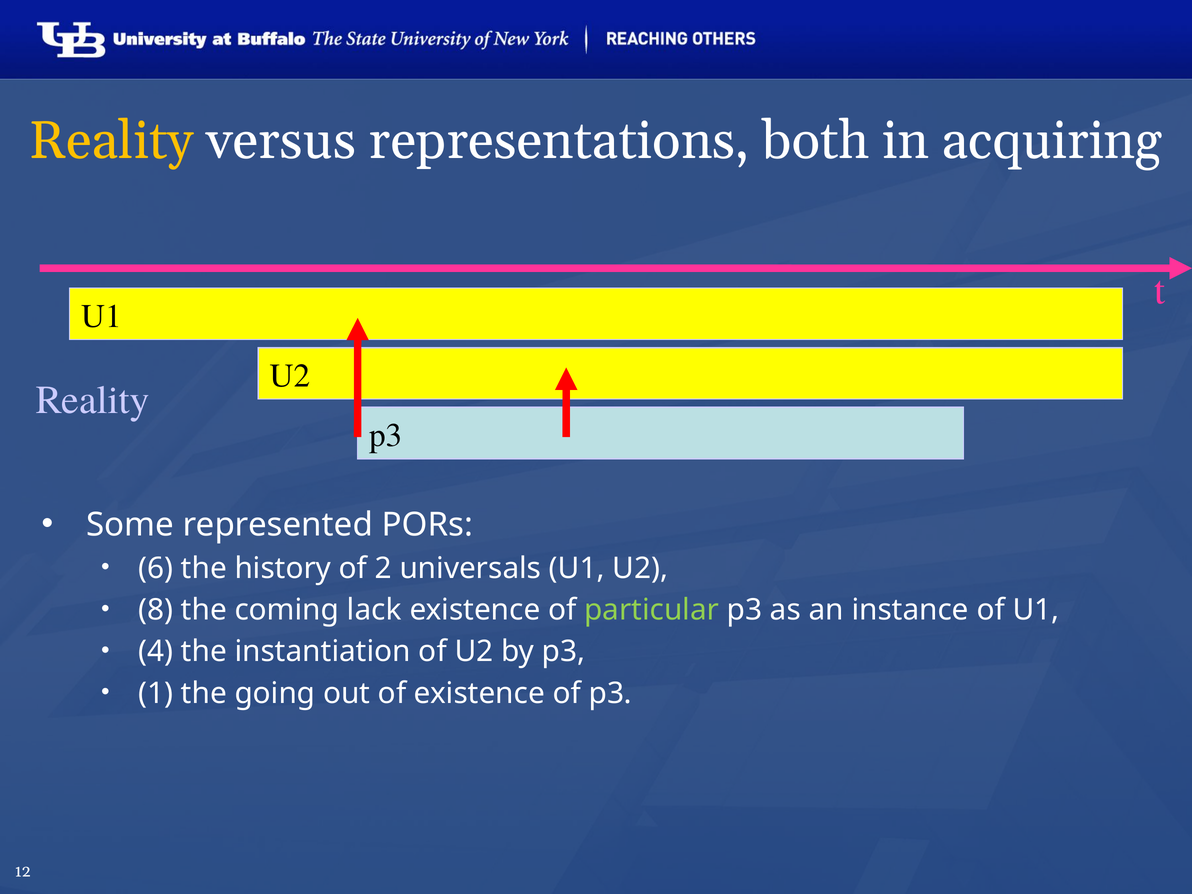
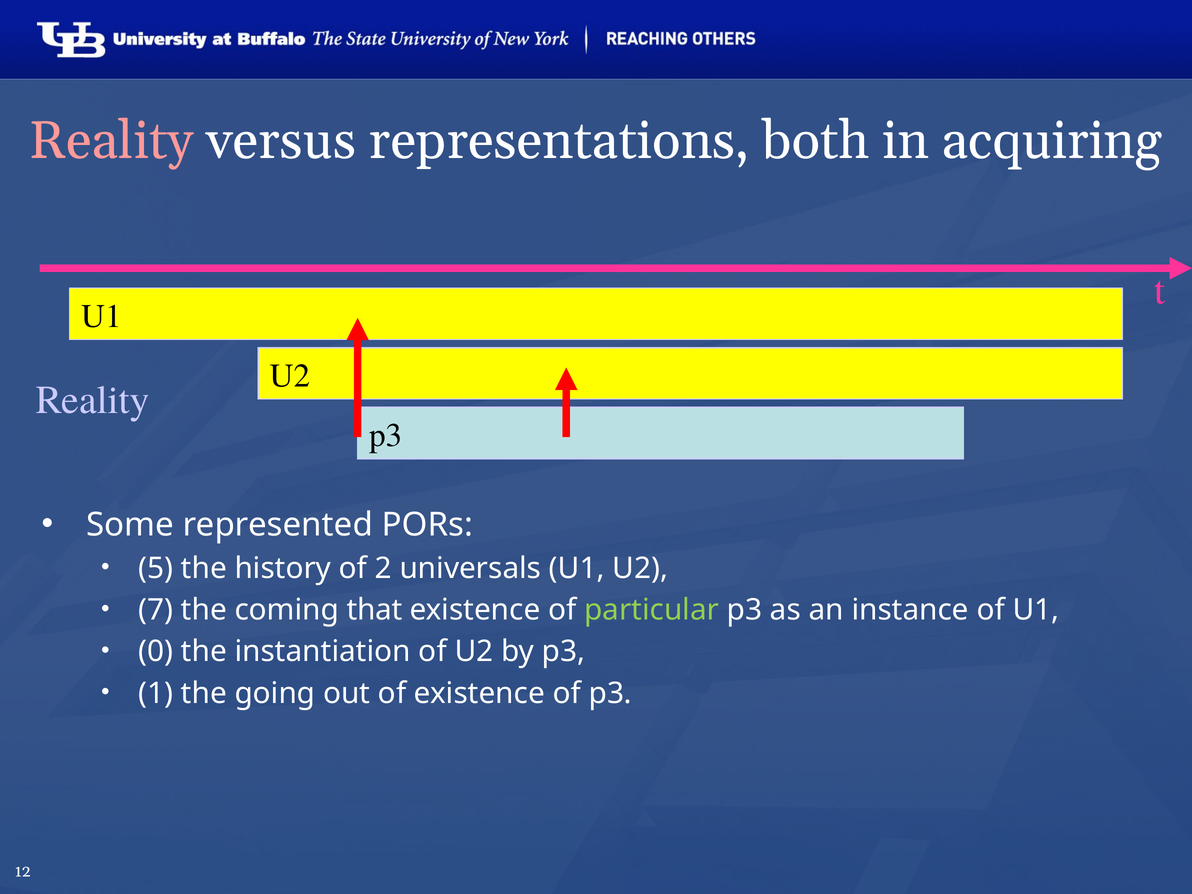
Reality at (111, 141) colour: yellow -> pink
6: 6 -> 5
8: 8 -> 7
lack: lack -> that
4: 4 -> 0
